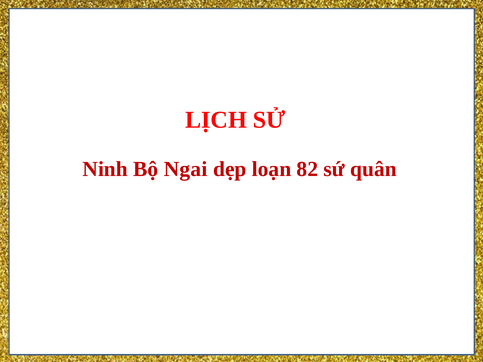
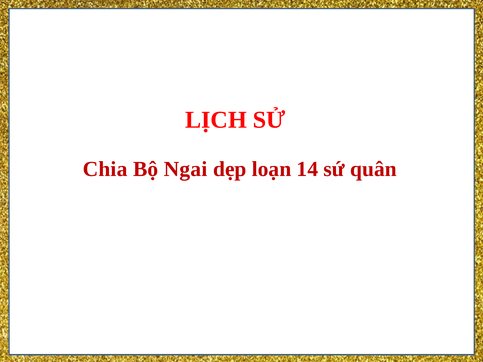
Ninh: Ninh -> Chia
82: 82 -> 14
